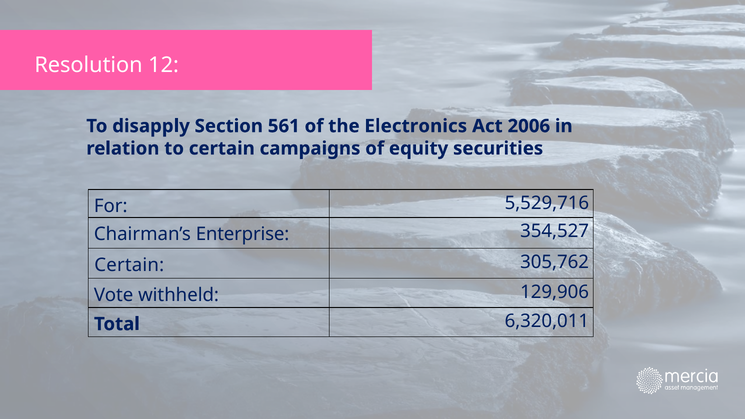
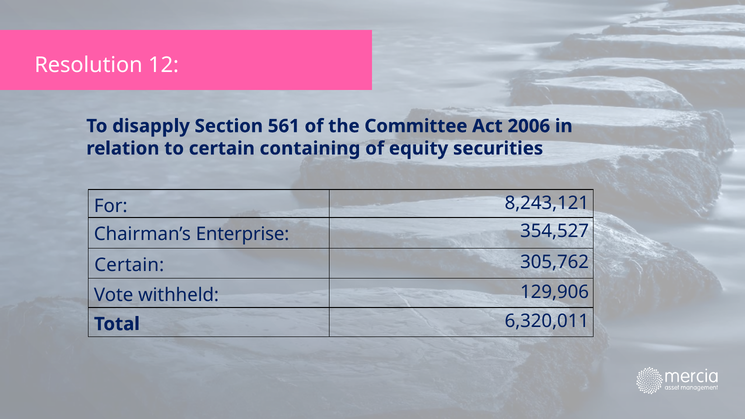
Electronics: Electronics -> Committee
campaigns: campaigns -> containing
5,529,716: 5,529,716 -> 8,243,121
